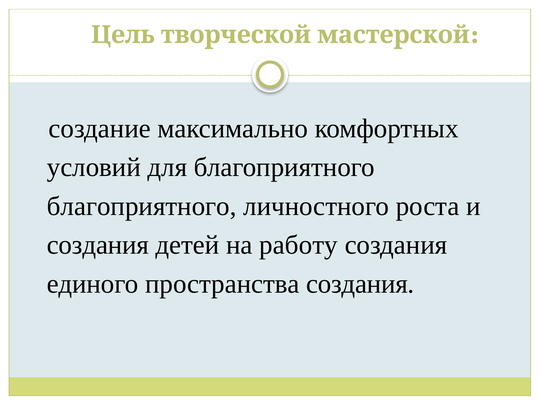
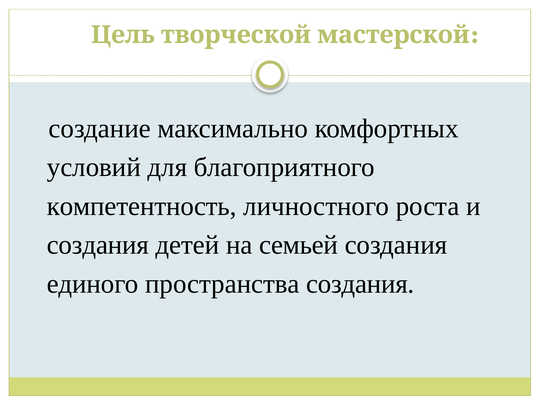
благоприятного at (142, 206): благоприятного -> компетентность
работу: работу -> семьей
